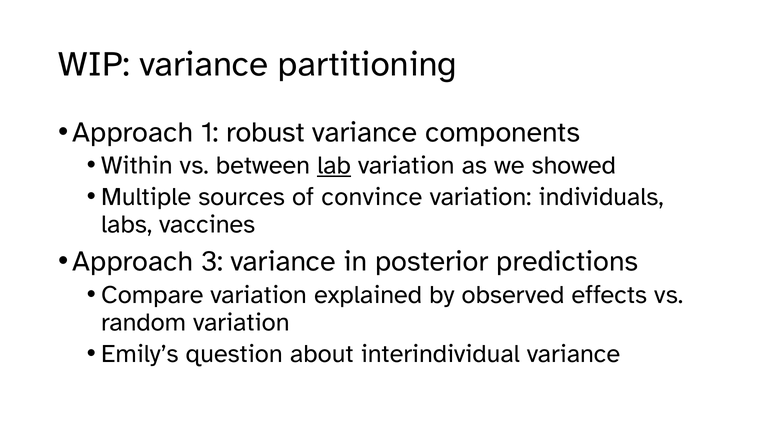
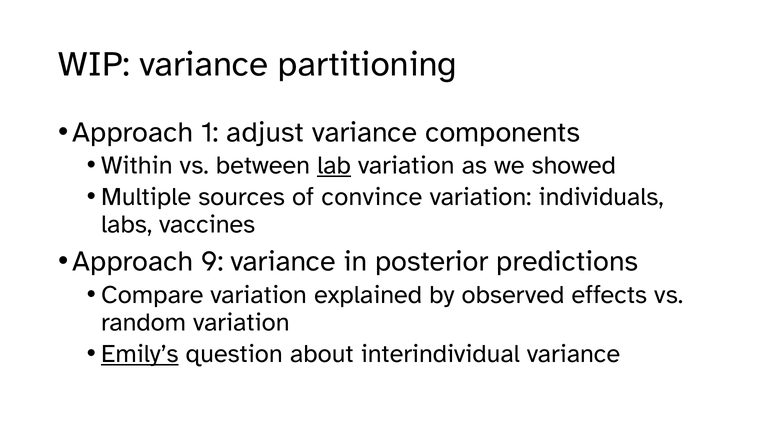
robust: robust -> adjust
3: 3 -> 9
Emily’s underline: none -> present
